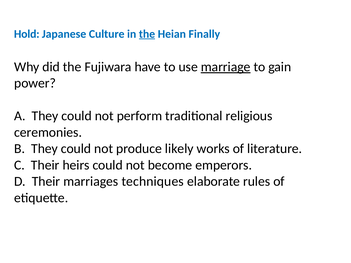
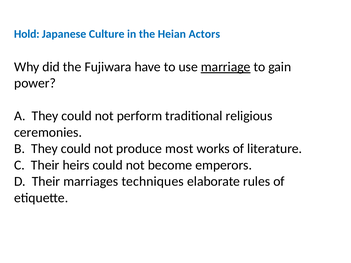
the at (147, 34) underline: present -> none
Finally: Finally -> Actors
likely: likely -> most
